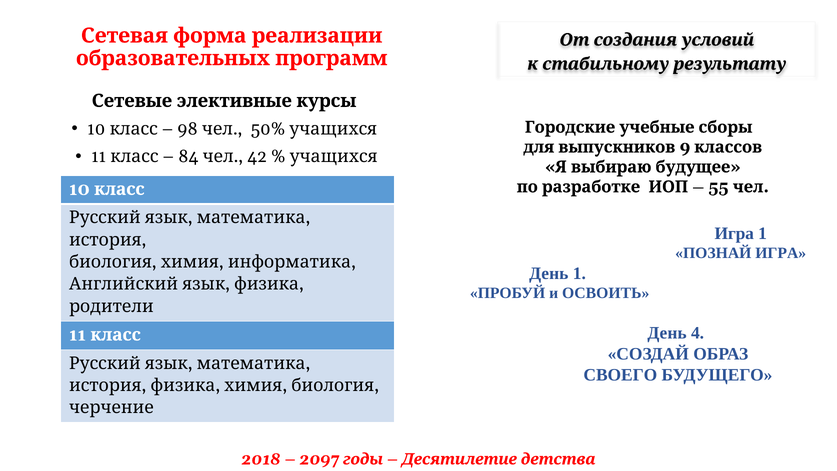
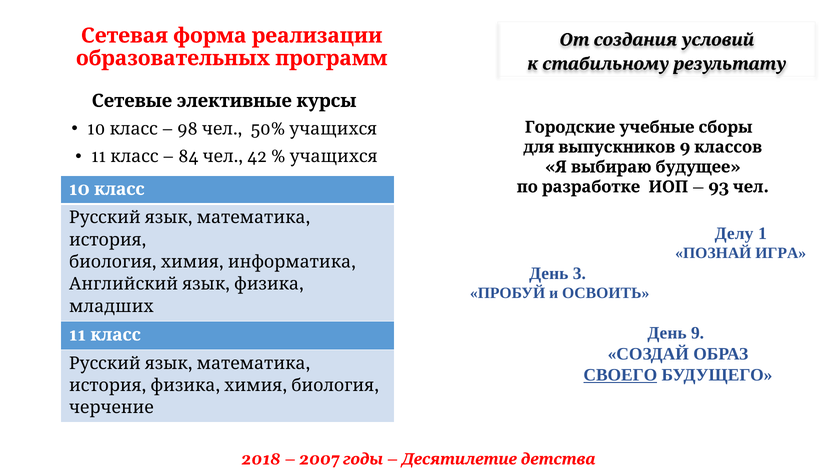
55: 55 -> 93
Игра at (734, 233): Игра -> Делу
День 1: 1 -> 3
родители: родители -> младших
День 4: 4 -> 9
СВОЕГО underline: none -> present
2097: 2097 -> 2007
